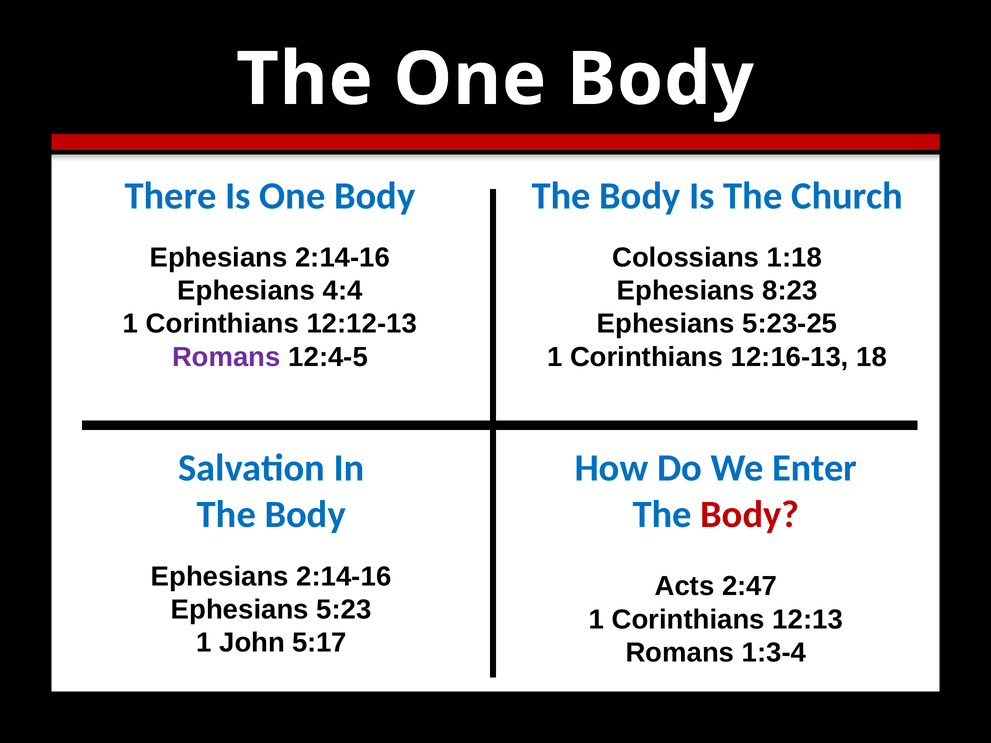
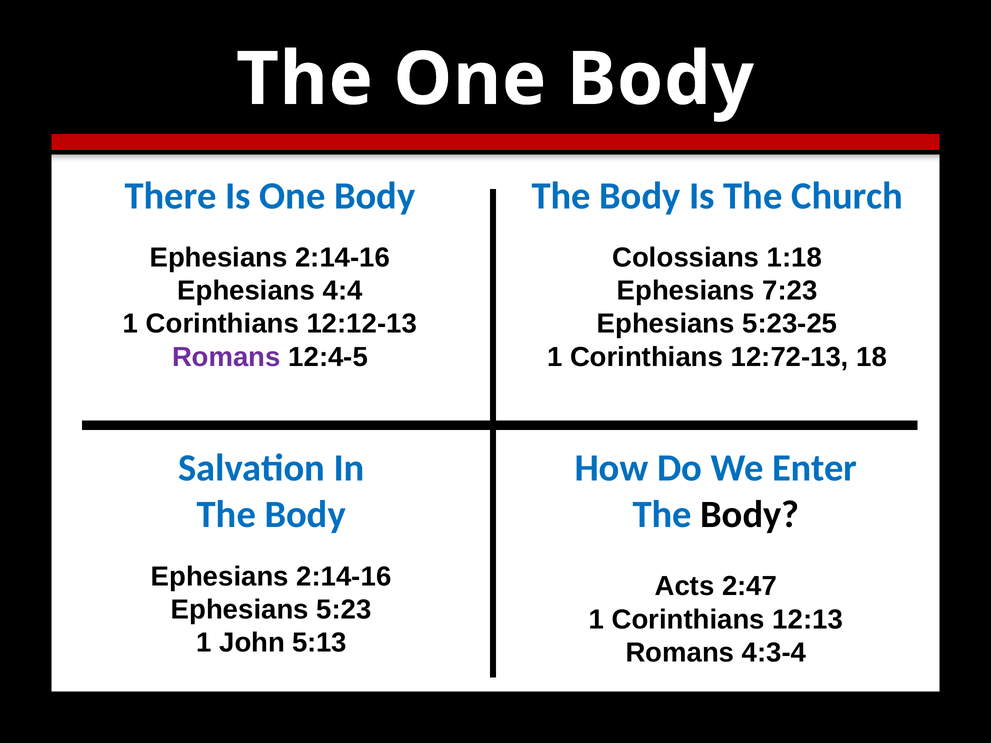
8:23: 8:23 -> 7:23
12:16-13: 12:16-13 -> 12:72-13
Body at (750, 515) colour: red -> black
5:17: 5:17 -> 5:13
1:3-4: 1:3-4 -> 4:3-4
